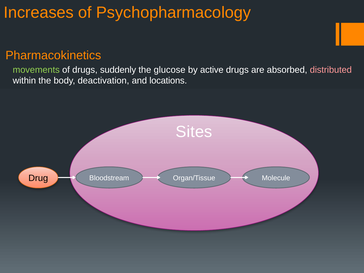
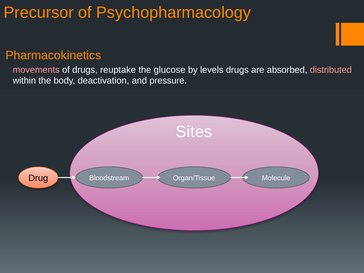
Increases: Increases -> Precursor
movements colour: light green -> pink
suddenly: suddenly -> reuptake
active: active -> levels
locations: locations -> pressure
